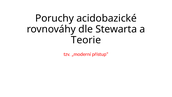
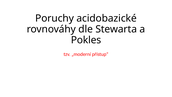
Teorie: Teorie -> Pokles
